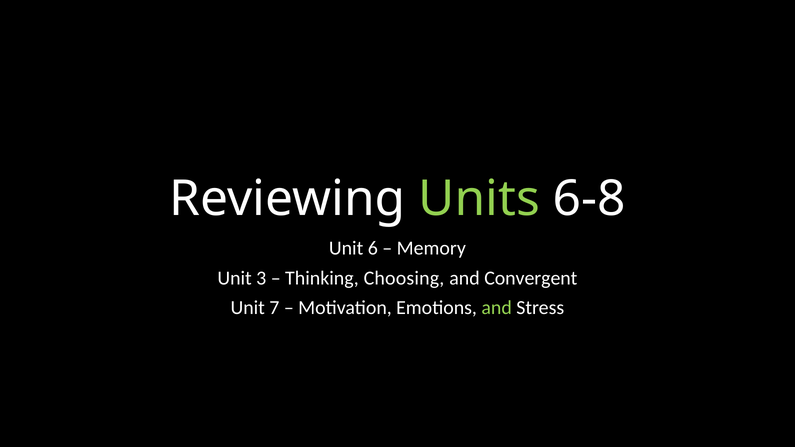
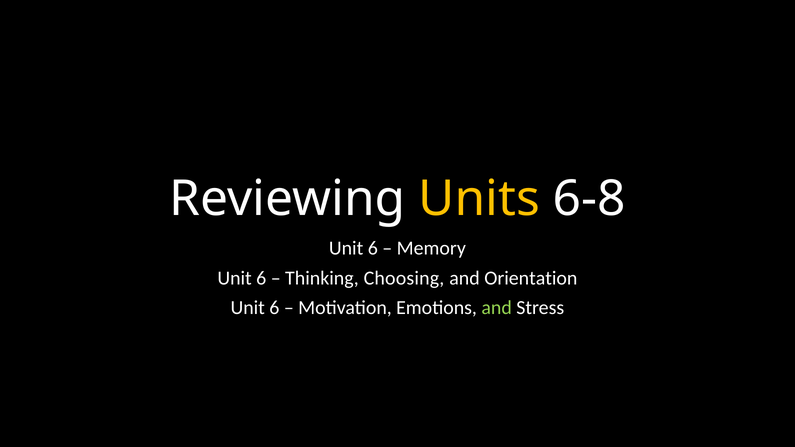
Units colour: light green -> yellow
3 at (261, 278): 3 -> 6
Convergent: Convergent -> Orientation
7 at (274, 308): 7 -> 6
